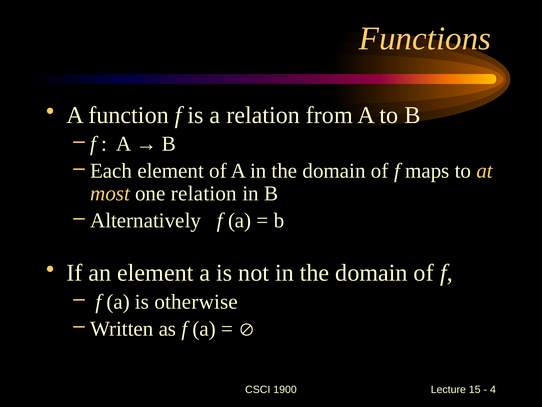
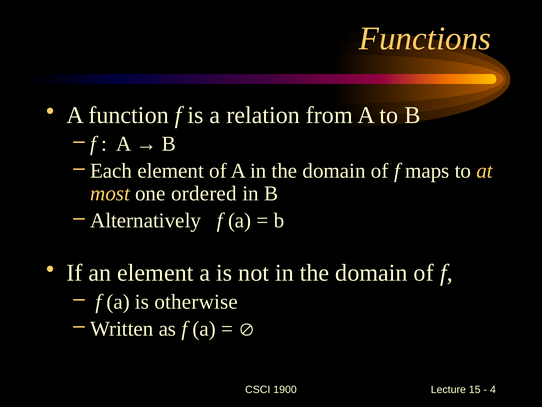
one relation: relation -> ordered
